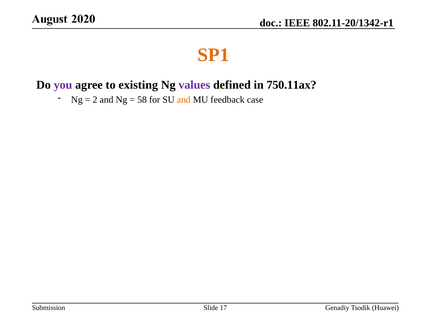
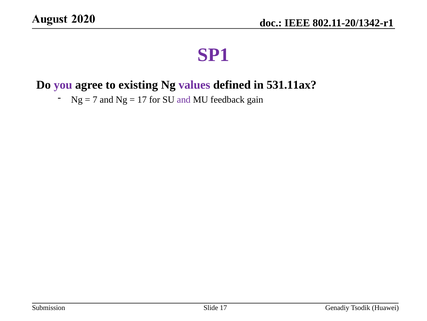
SP1 colour: orange -> purple
750.11ax: 750.11ax -> 531.11ax
2: 2 -> 7
58 at (142, 99): 58 -> 17
and at (184, 99) colour: orange -> purple
case: case -> gain
